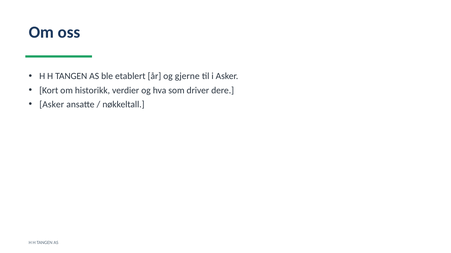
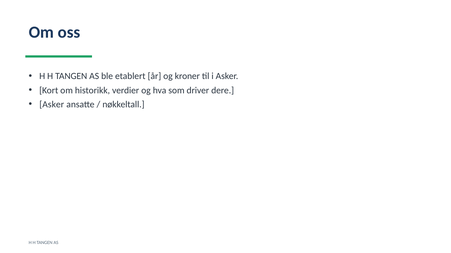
gjerne: gjerne -> kroner
